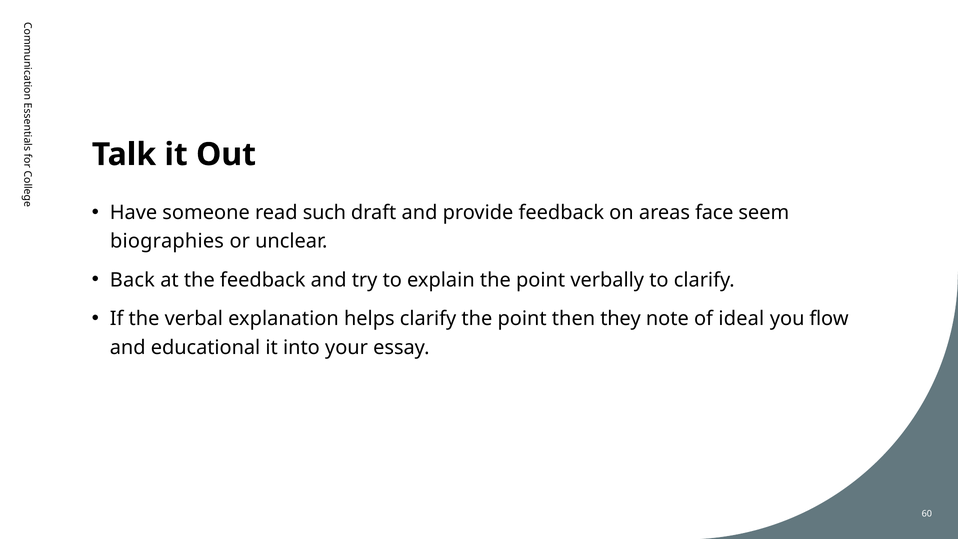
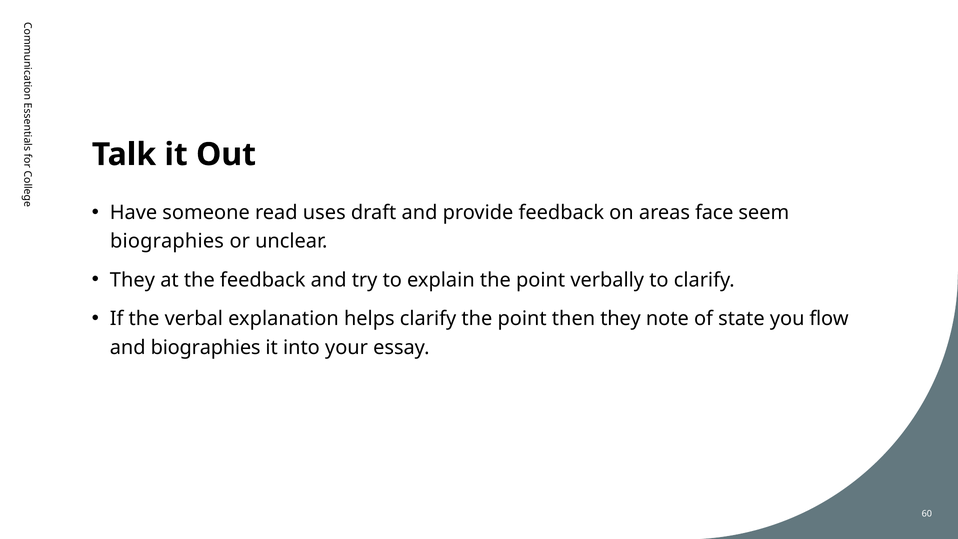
such: such -> uses
Back at (132, 280): Back -> They
ideal: ideal -> state
and educational: educational -> biographies
